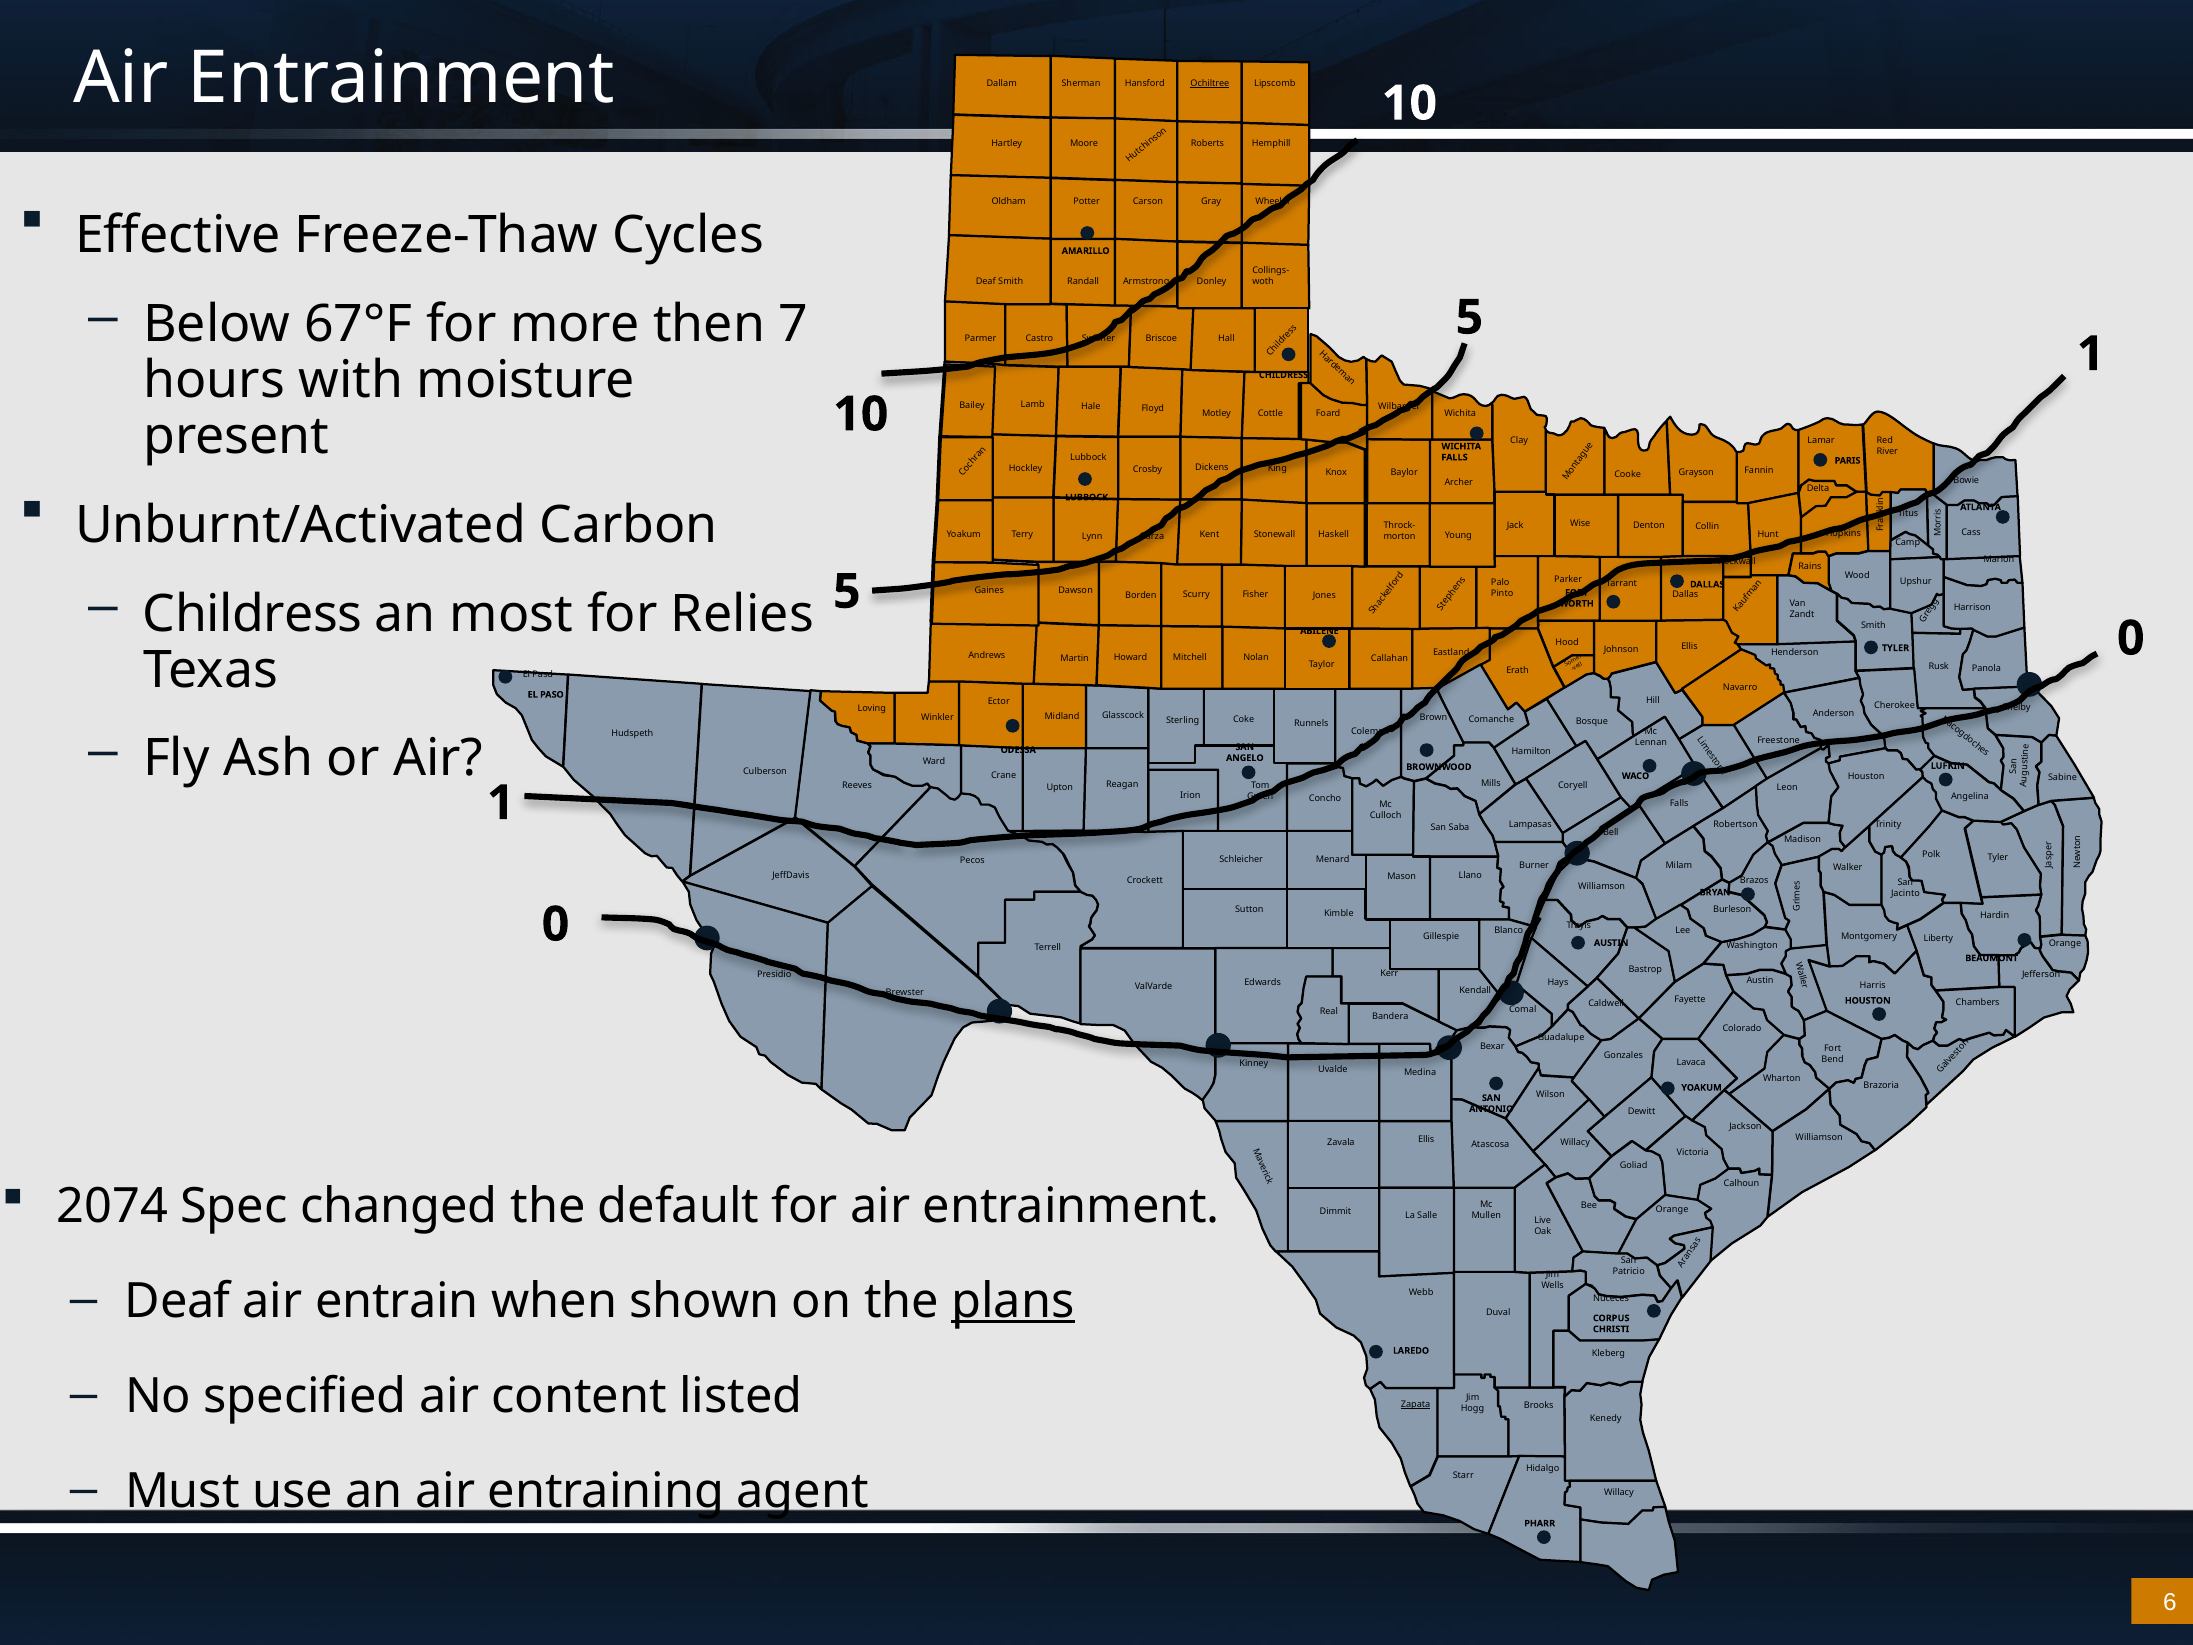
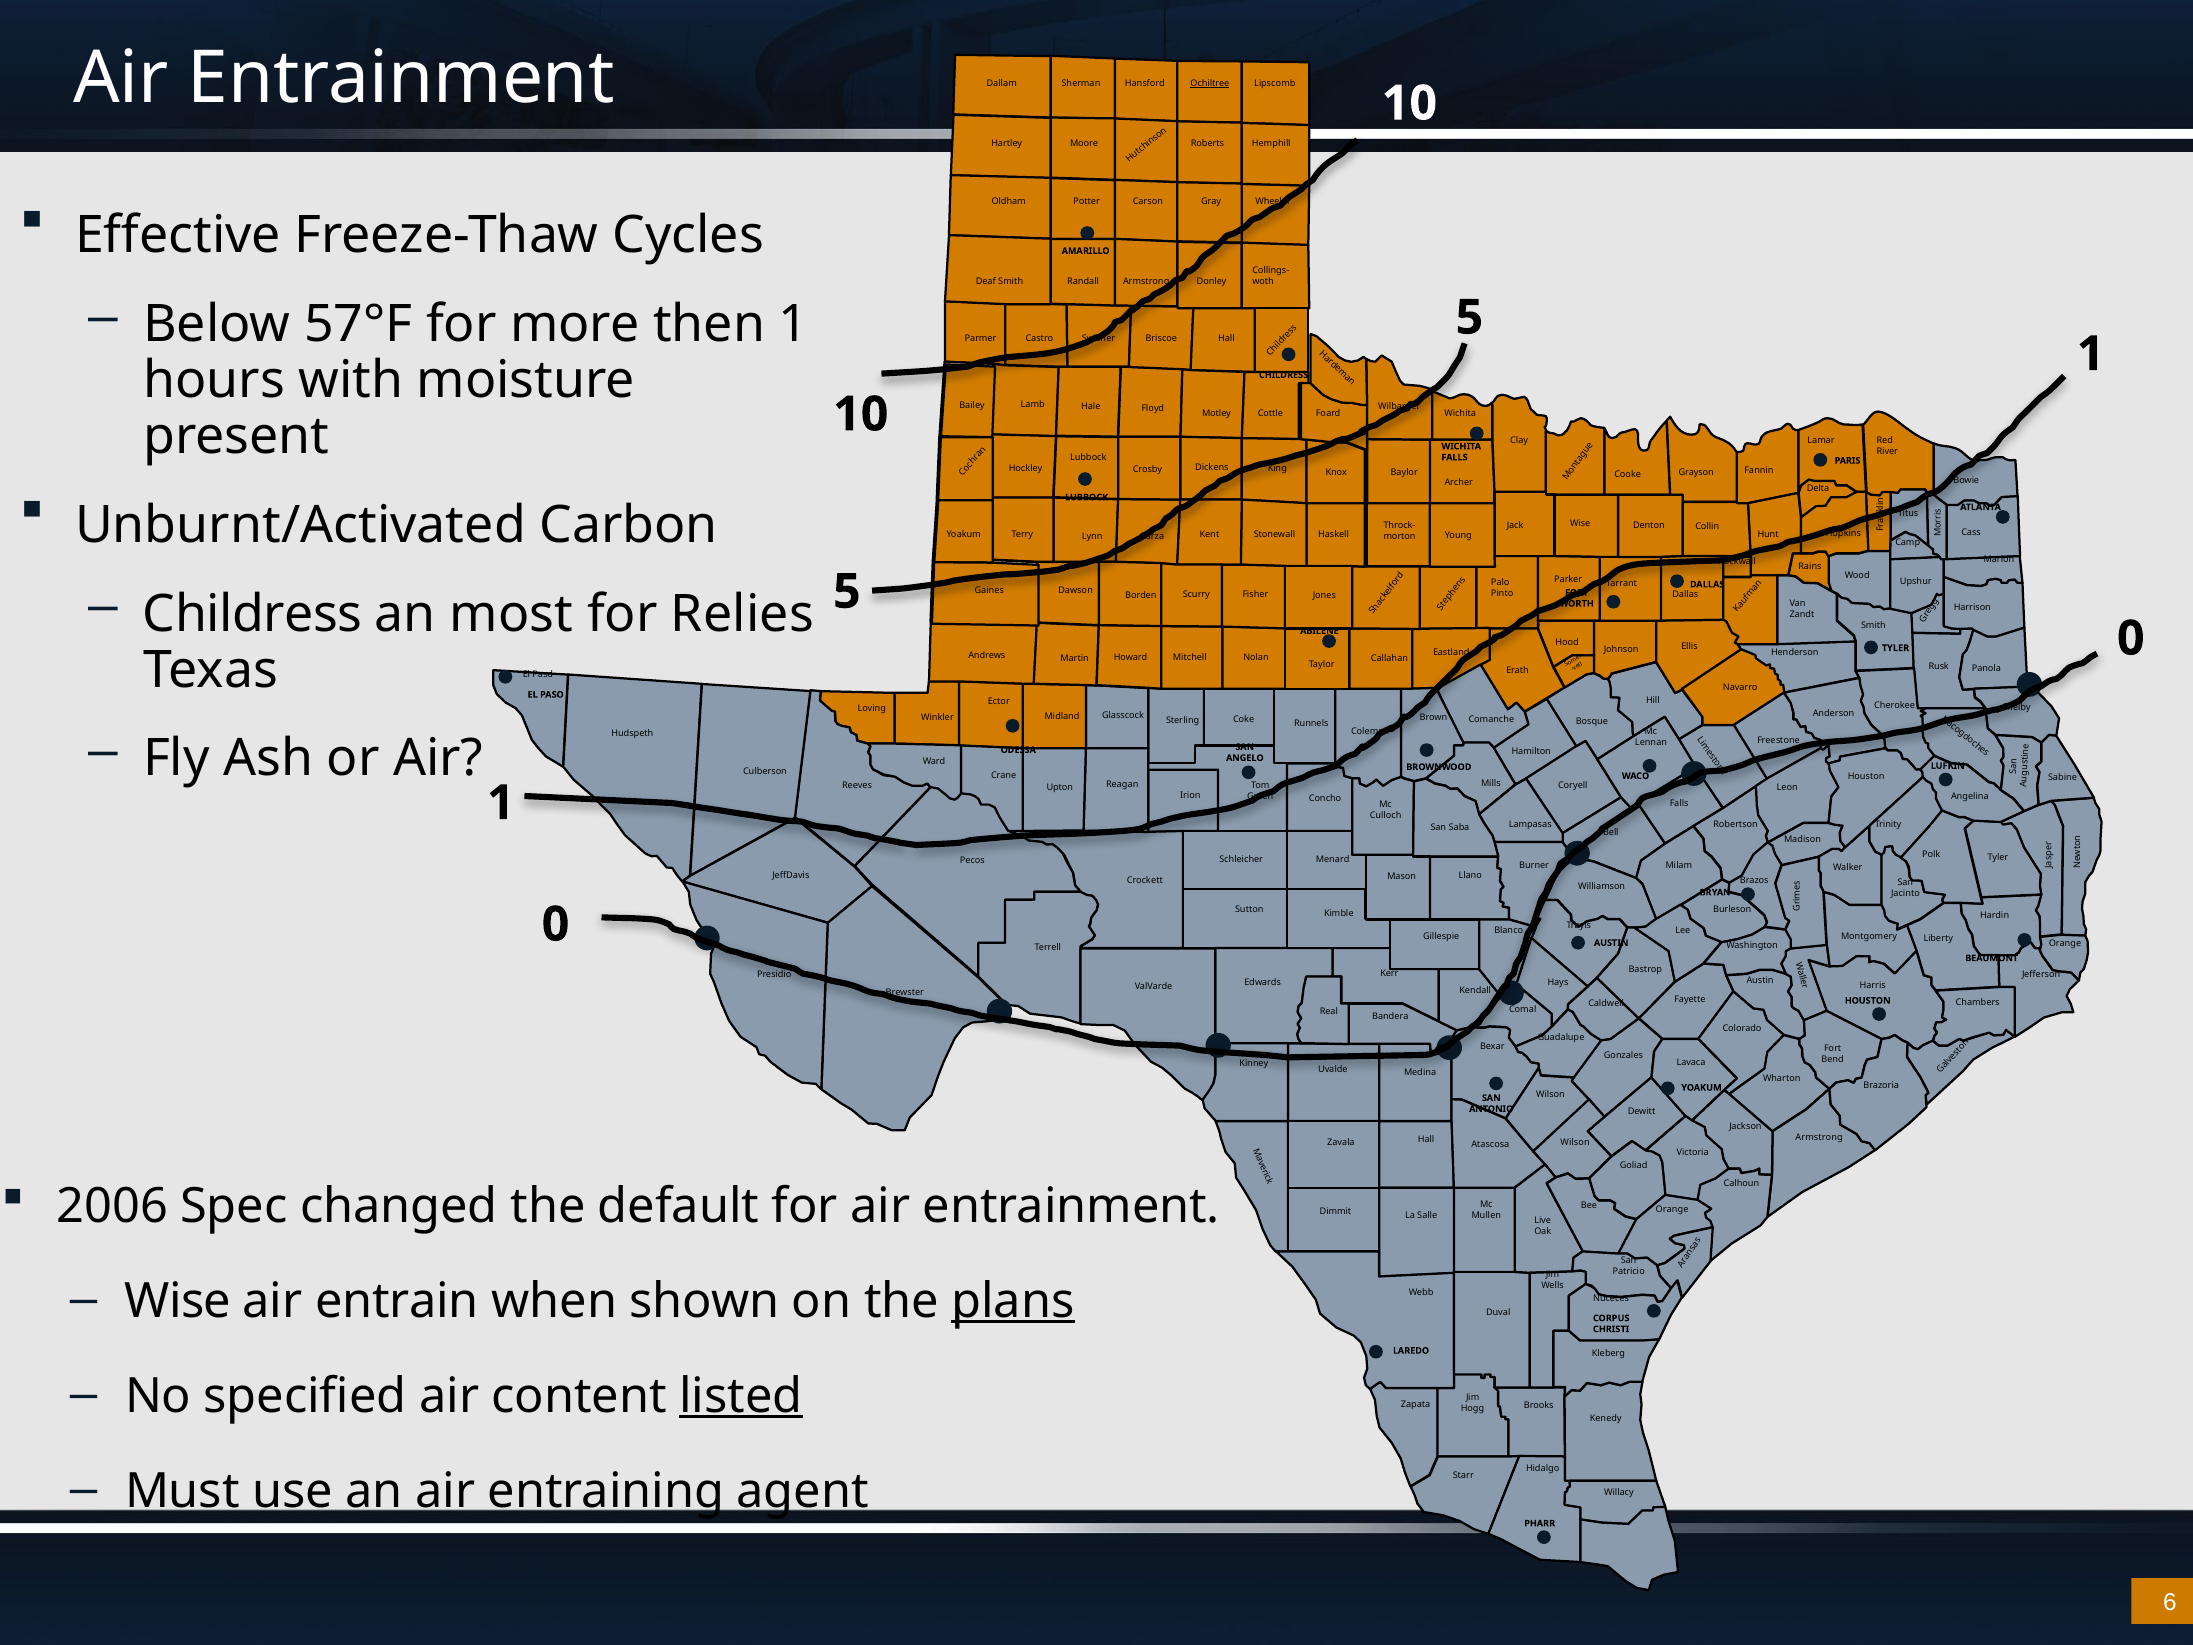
67°F: 67°F -> 57°F
then 7: 7 -> 1
Williamson at (1819, 1138): Williamson -> Armstrong
Zavala Ellis: Ellis -> Hall
Willacy at (1575, 1142): Willacy -> Wilson
2074: 2074 -> 2006
Deaf at (178, 1301): Deaf -> Wise
listed underline: none -> present
Zapata underline: present -> none
